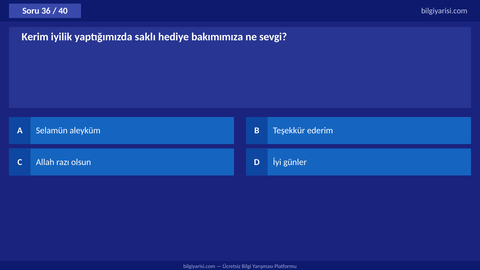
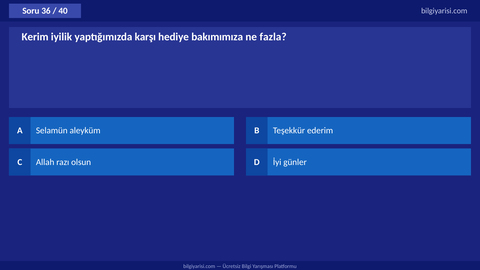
saklı: saklı -> karşı
sevgi: sevgi -> fazla
